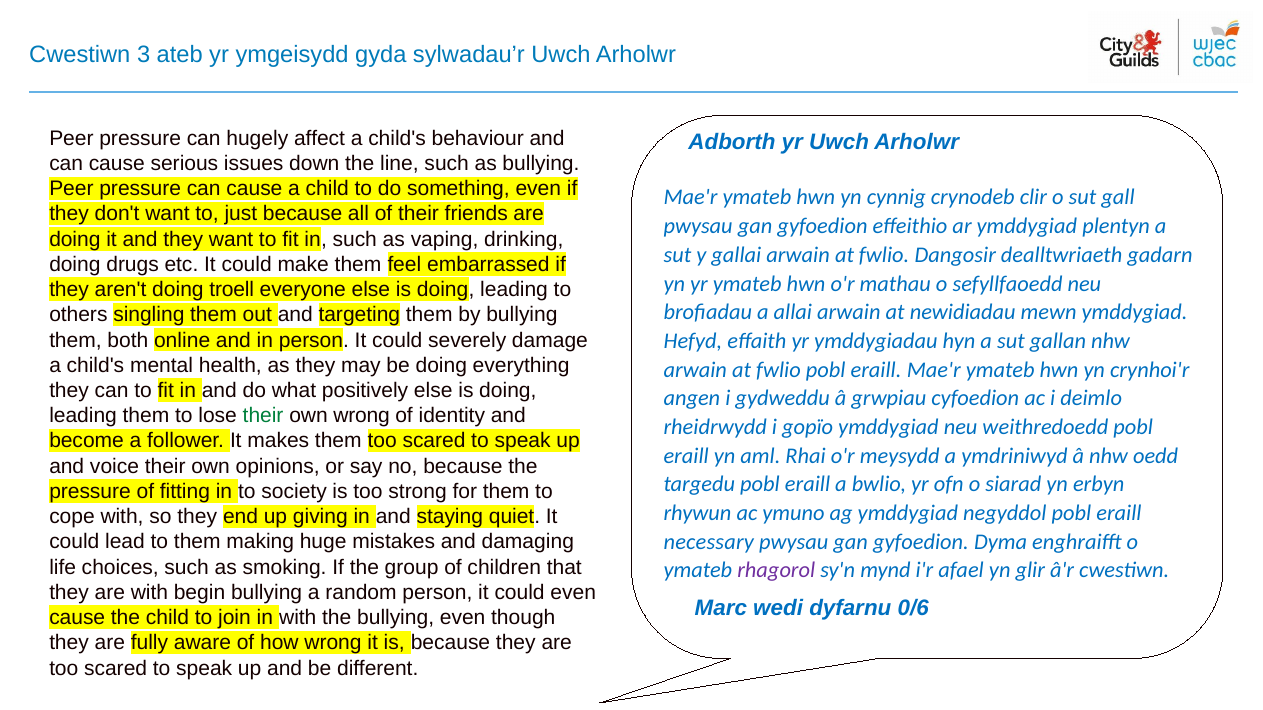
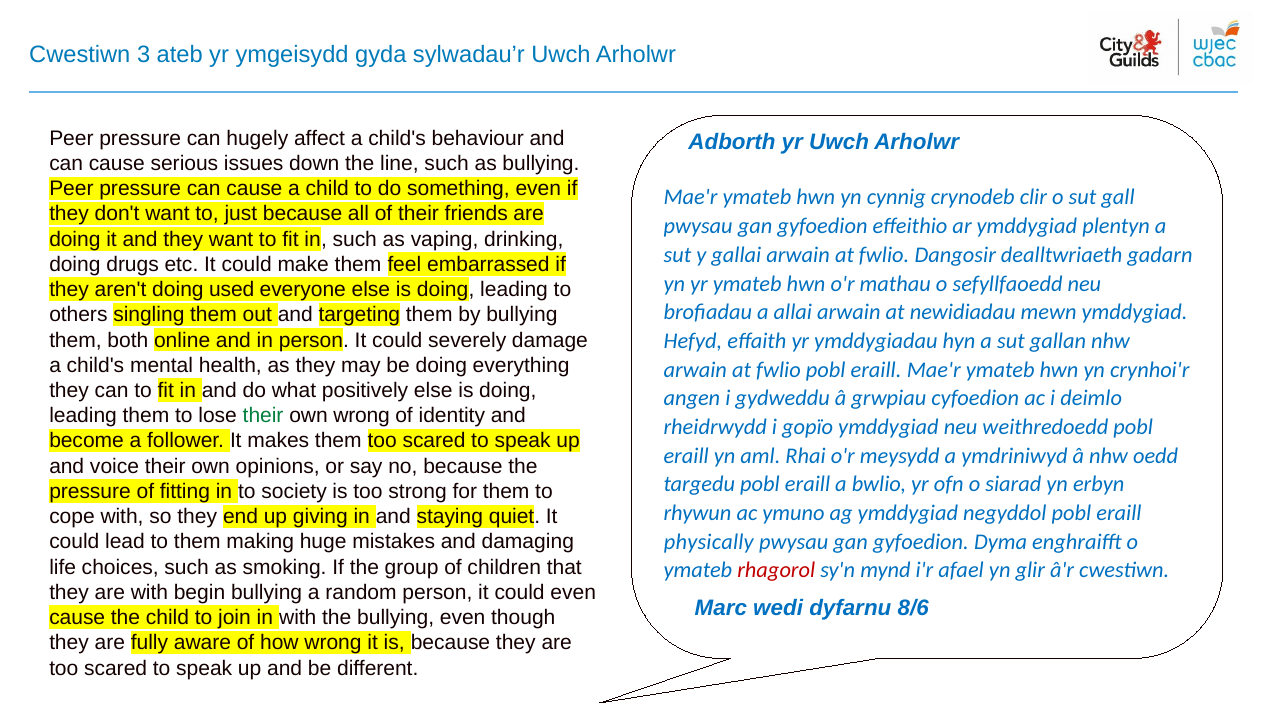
troell: troell -> used
necessary: necessary -> physically
rhagorol colour: purple -> red
0/6: 0/6 -> 8/6
